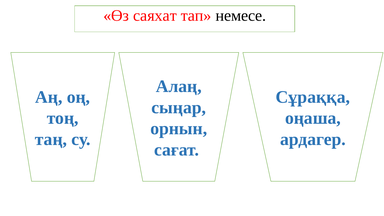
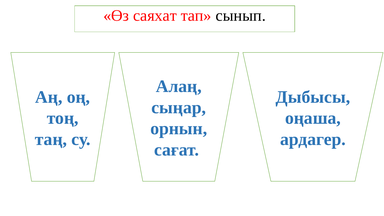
немесе: немесе -> сынып
Сұраққа: Сұраққа -> Дыбысы
